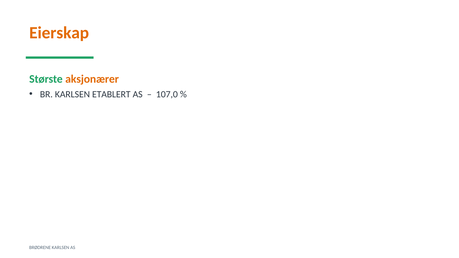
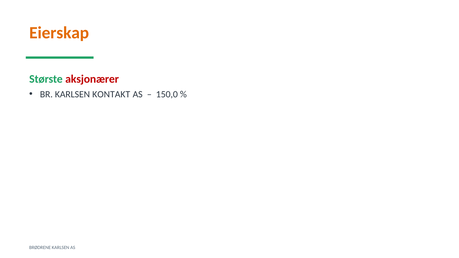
aksjonærer colour: orange -> red
ETABLERT: ETABLERT -> KONTAKT
107,0: 107,0 -> 150,0
